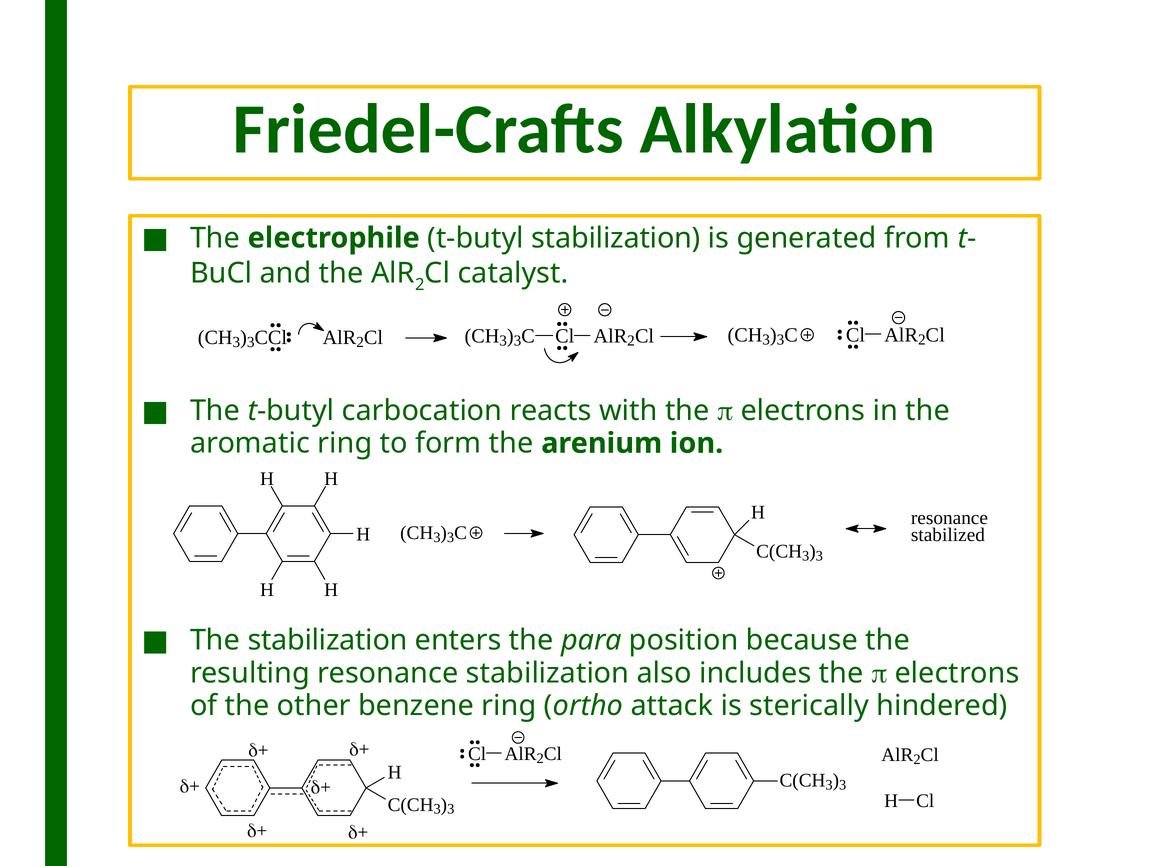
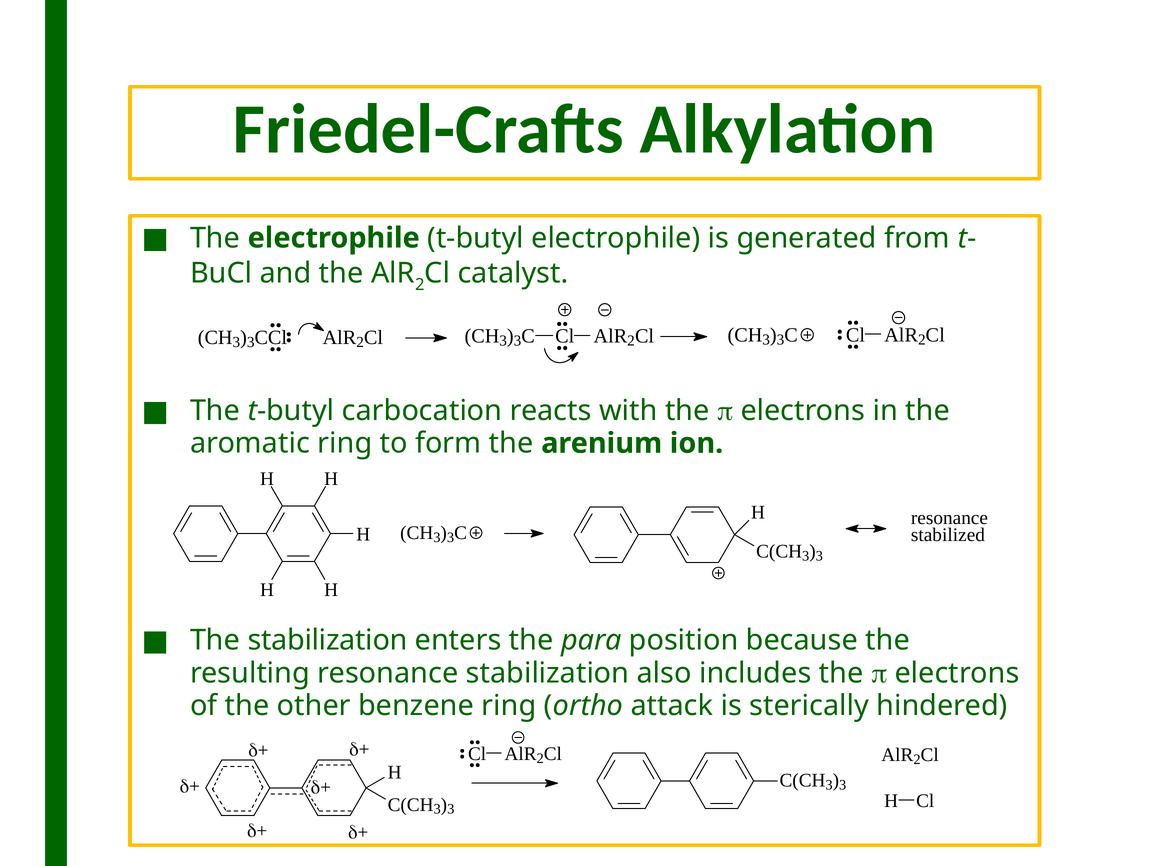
t-butyl stabilization: stabilization -> electrophile
